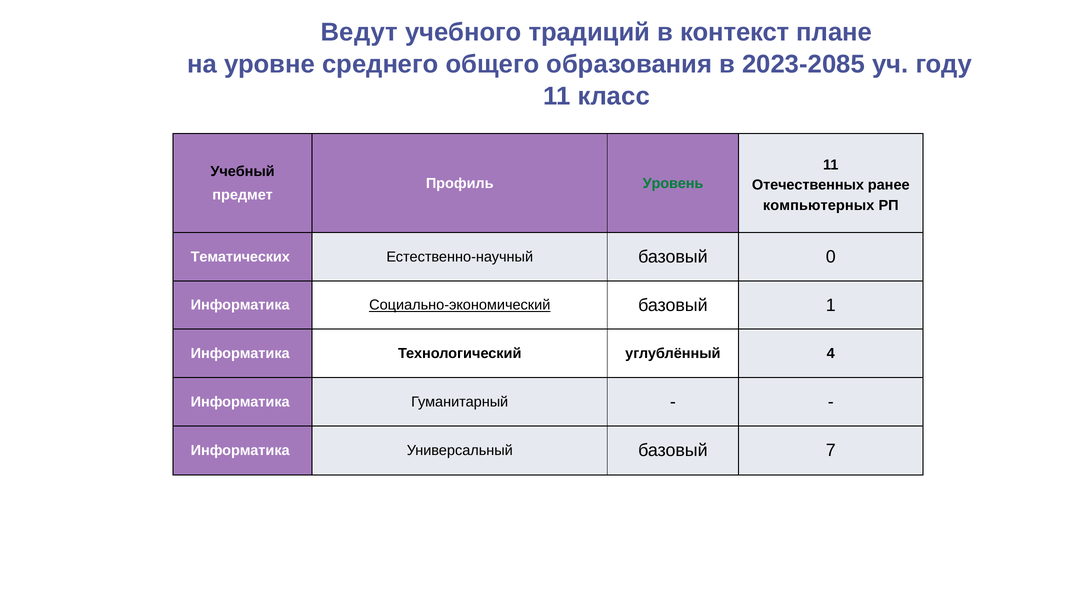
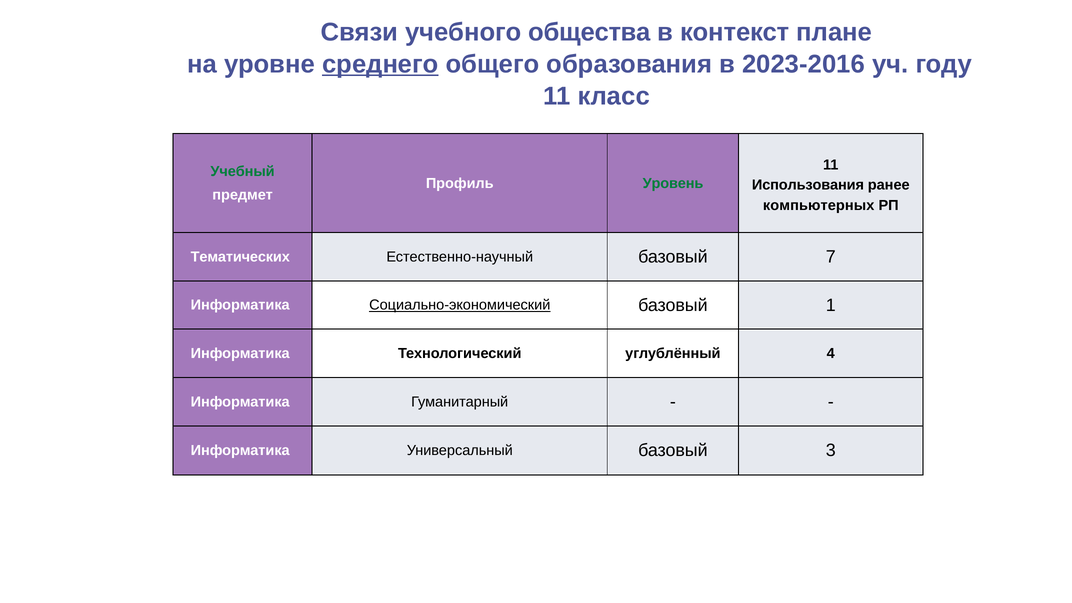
Ведут: Ведут -> Связи
традиций: традиций -> общества
среднего underline: none -> present
2023-2085: 2023-2085 -> 2023-2016
Учебный colour: black -> green
Отечественных: Отечественных -> Использования
0: 0 -> 7
7: 7 -> 3
